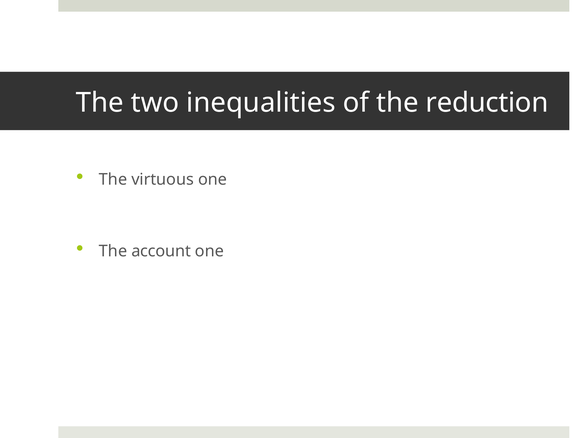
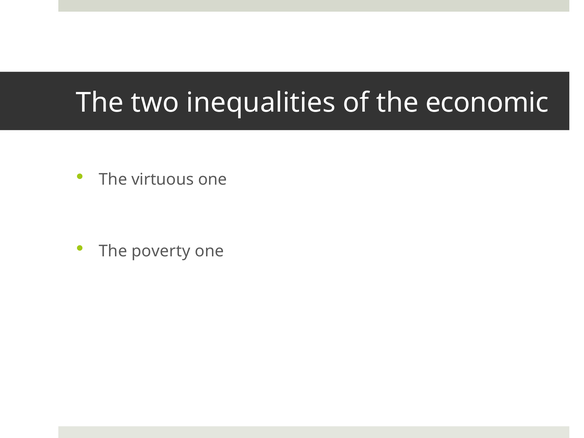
reduction: reduction -> economic
account: account -> poverty
